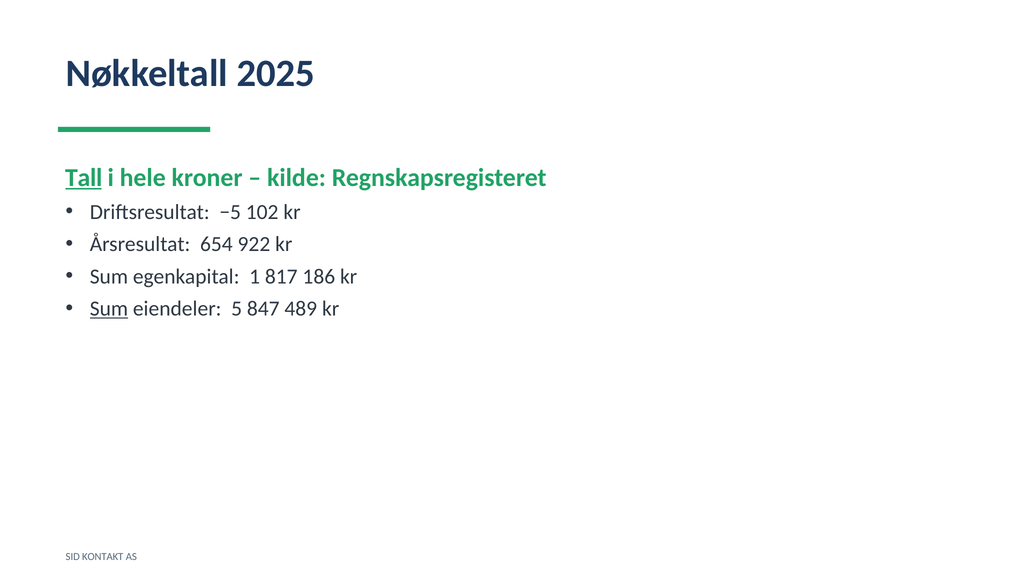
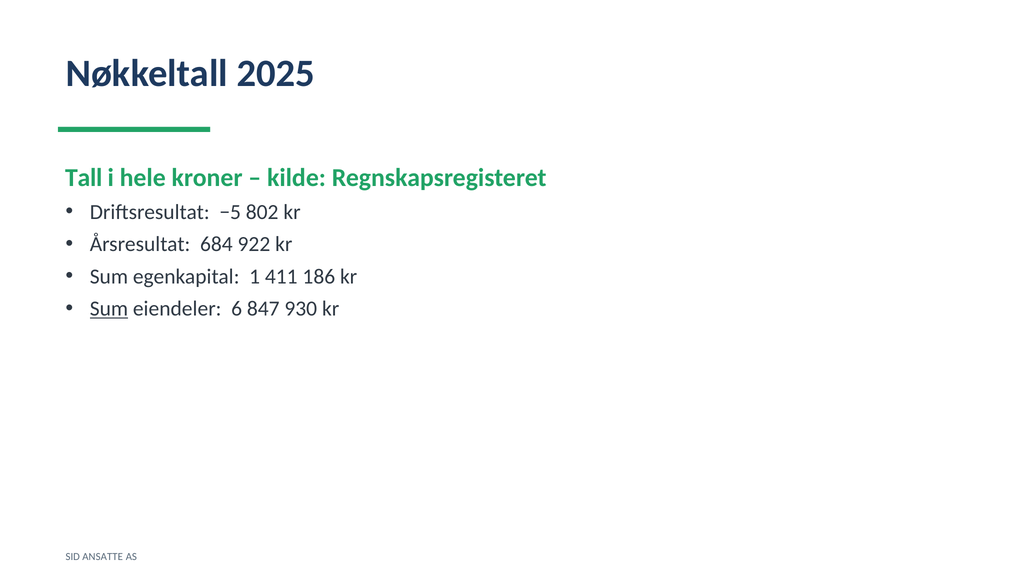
Tall underline: present -> none
102: 102 -> 802
654: 654 -> 684
817: 817 -> 411
5: 5 -> 6
489: 489 -> 930
KONTAKT: KONTAKT -> ANSATTE
